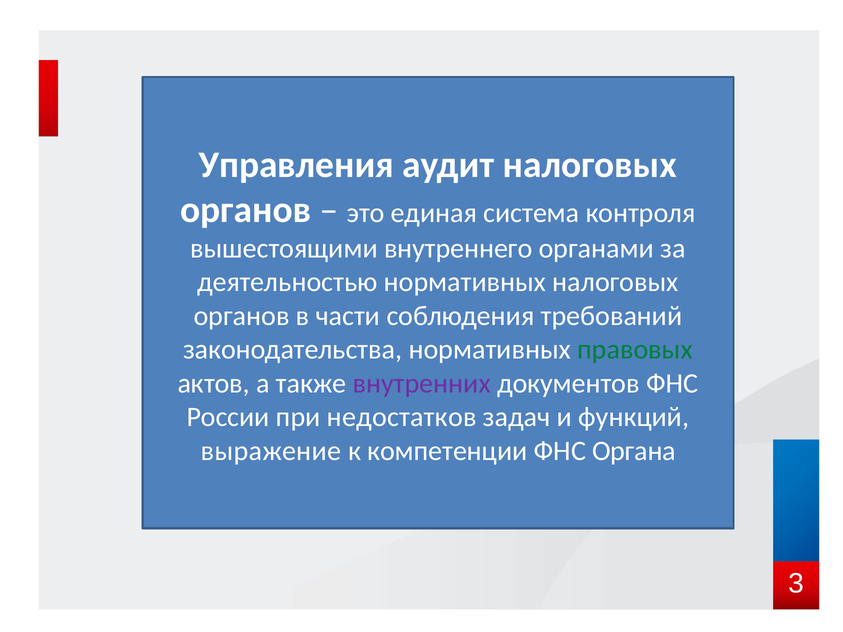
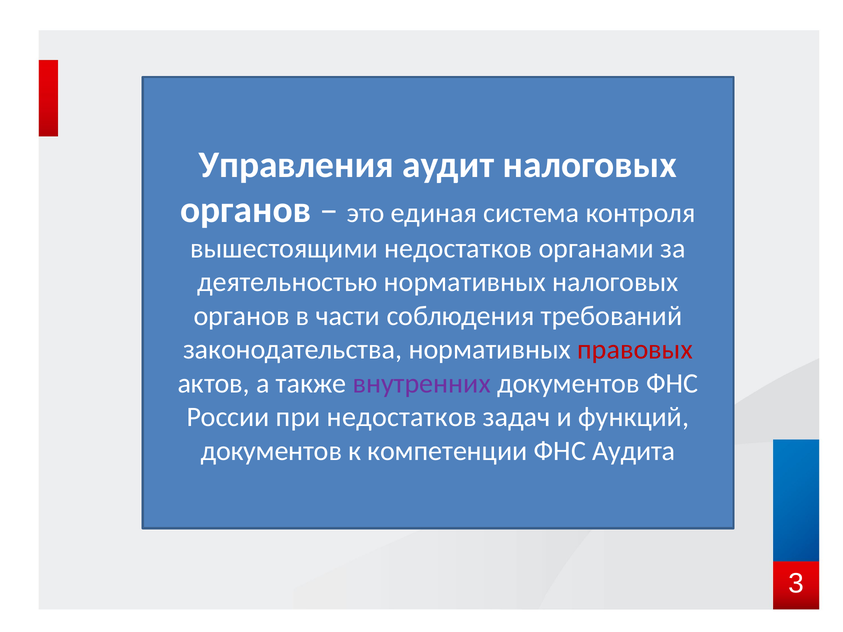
вышестоящими внутреннего: внутреннего -> недостатков
правовых colour: green -> red
выражение at (271, 451): выражение -> документов
Органа: Органа -> Аудита
